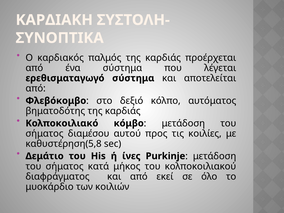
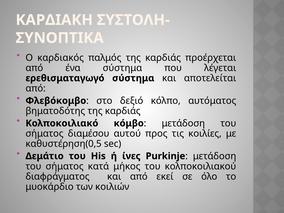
καθυστέρηση(5,8: καθυστέρηση(5,8 -> καθυστέρηση(0,5
